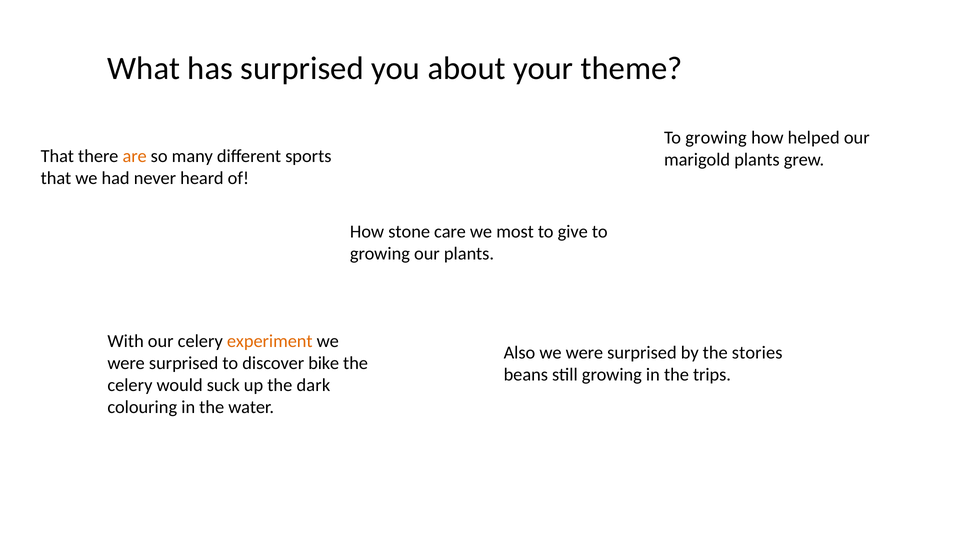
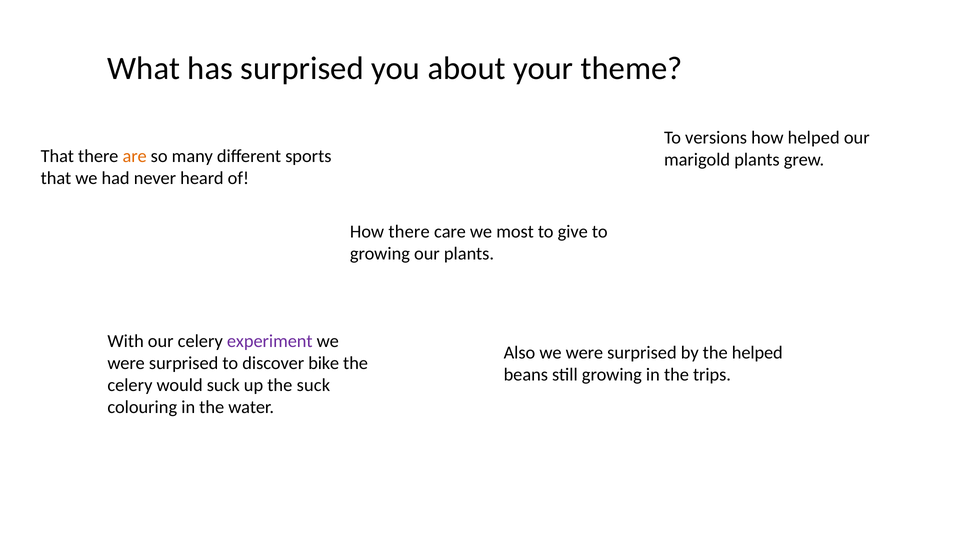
growing at (716, 138): growing -> versions
How stone: stone -> there
experiment colour: orange -> purple
the stories: stories -> helped
the dark: dark -> suck
